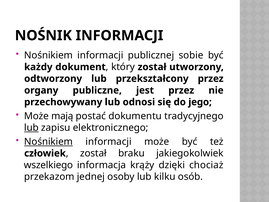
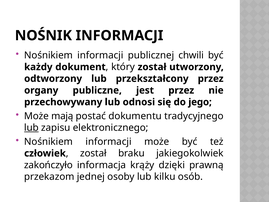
sobie: sobie -> chwili
Nośnikiem at (48, 141) underline: present -> none
wszelkiego: wszelkiego -> zakończyło
chociaż: chociaż -> prawną
